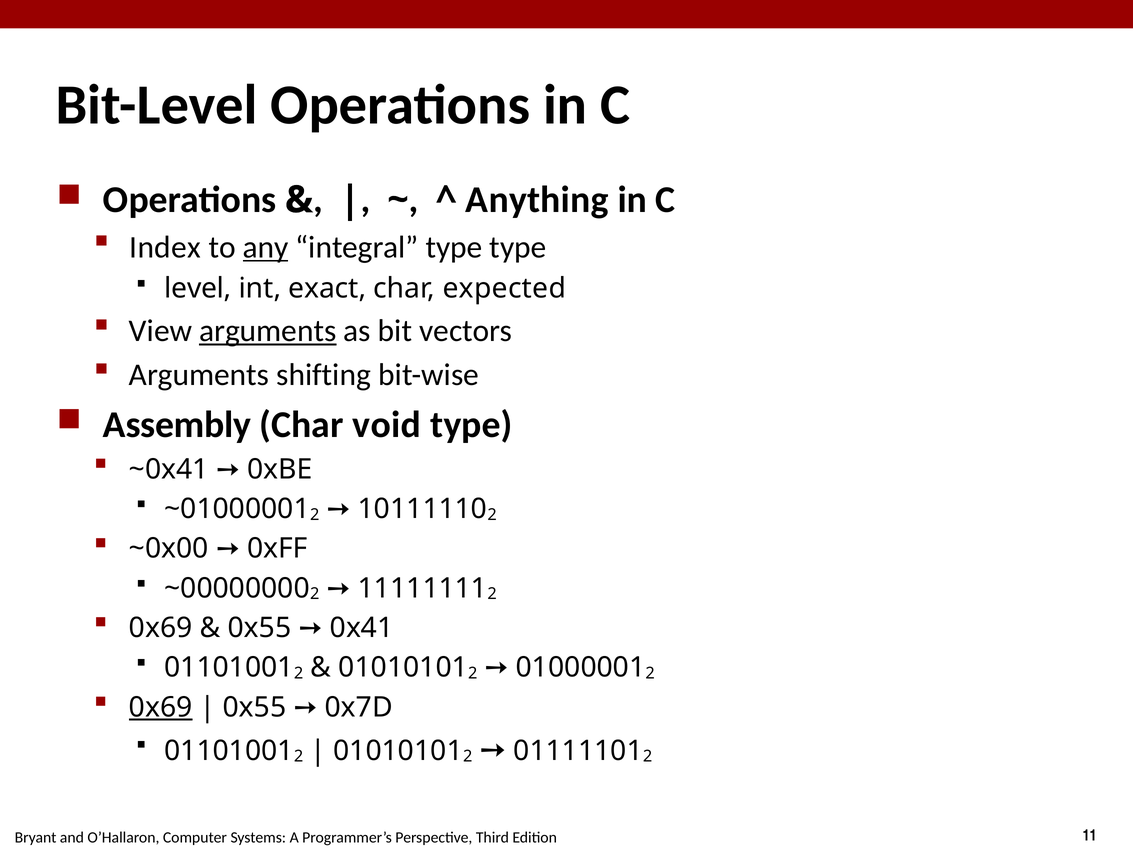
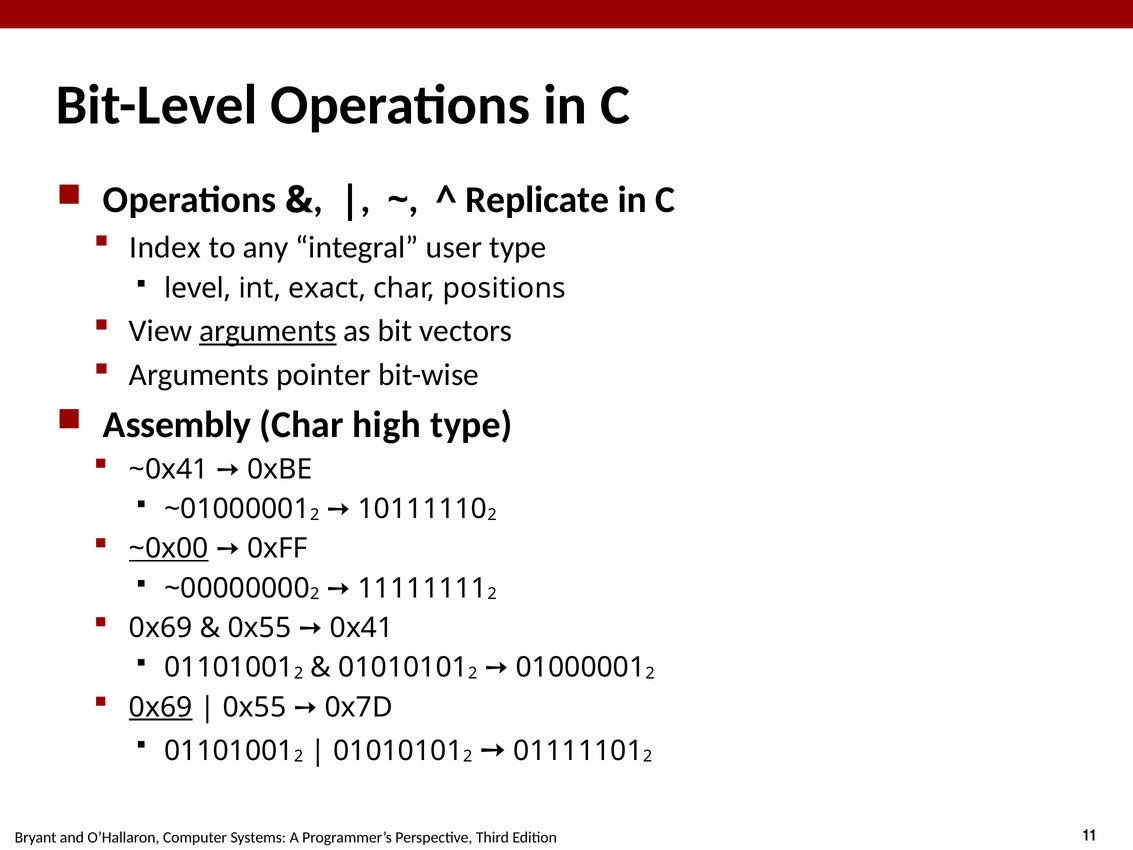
Anything: Anything -> Replicate
any underline: present -> none
integral type: type -> user
expected: expected -> positions
shifting: shifting -> pointer
void: void -> high
~0x00 underline: none -> present
